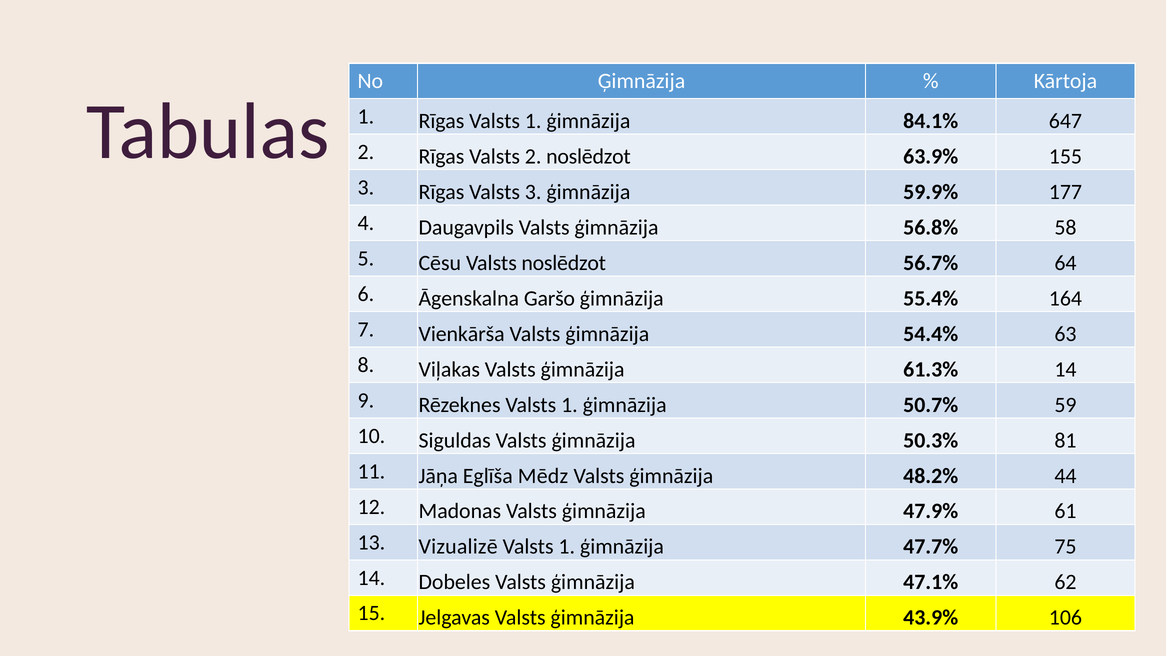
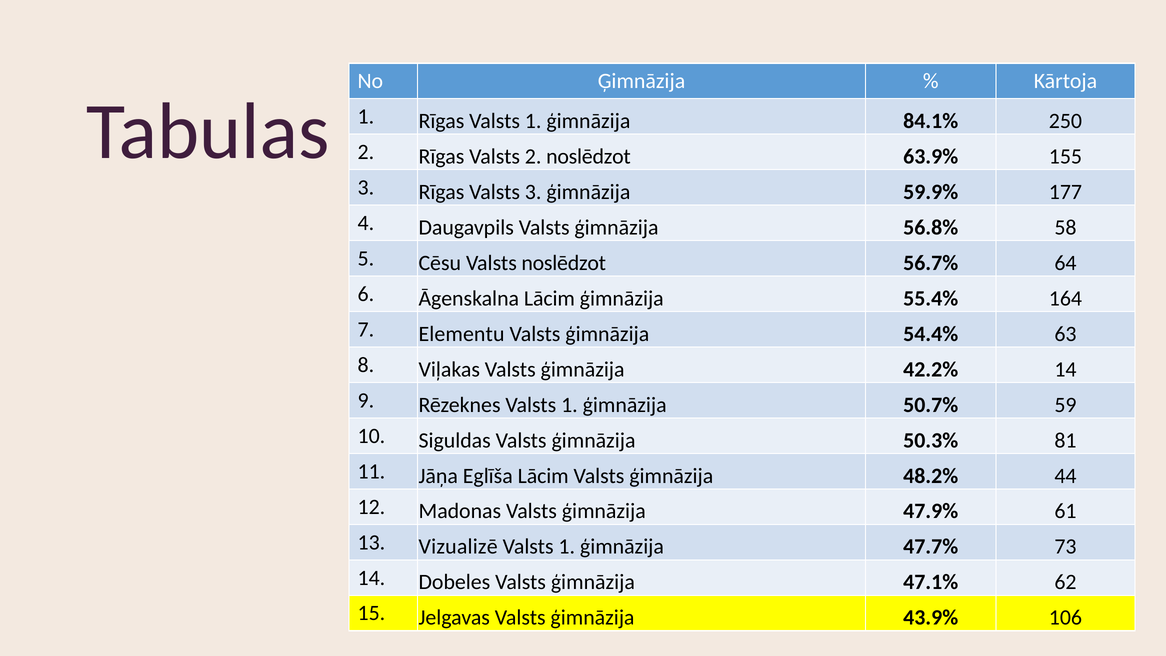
647: 647 -> 250
Āgenskalna Garšo: Garšo -> Lācim
Vienkārša: Vienkārša -> Elementu
61.3%: 61.3% -> 42.2%
Eglīša Mēdz: Mēdz -> Lācim
75: 75 -> 73
